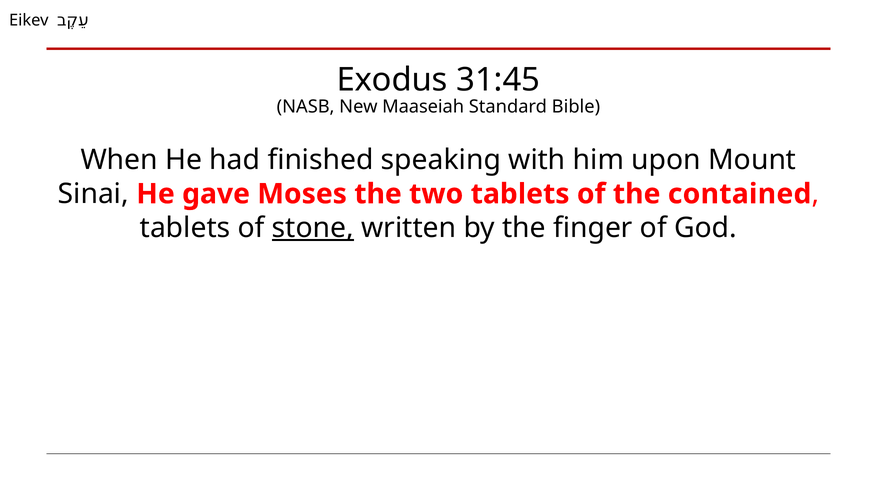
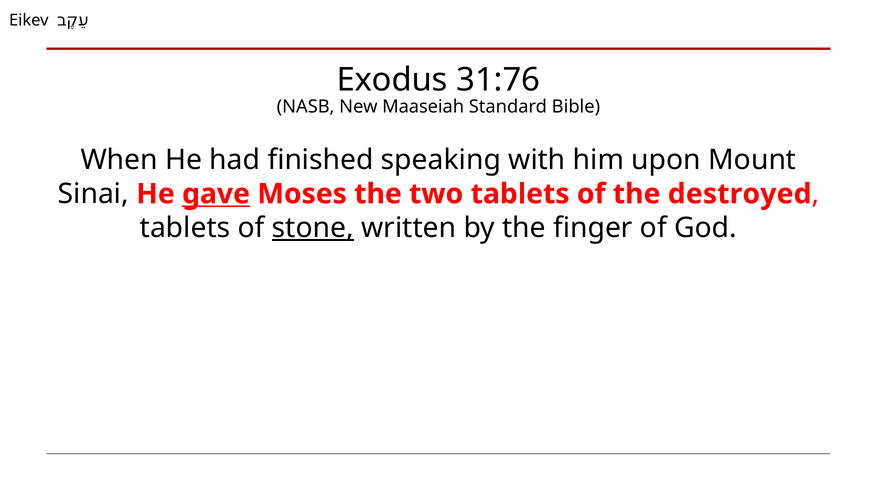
31:45: 31:45 -> 31:76
gave underline: none -> present
contained: contained -> destroyed
